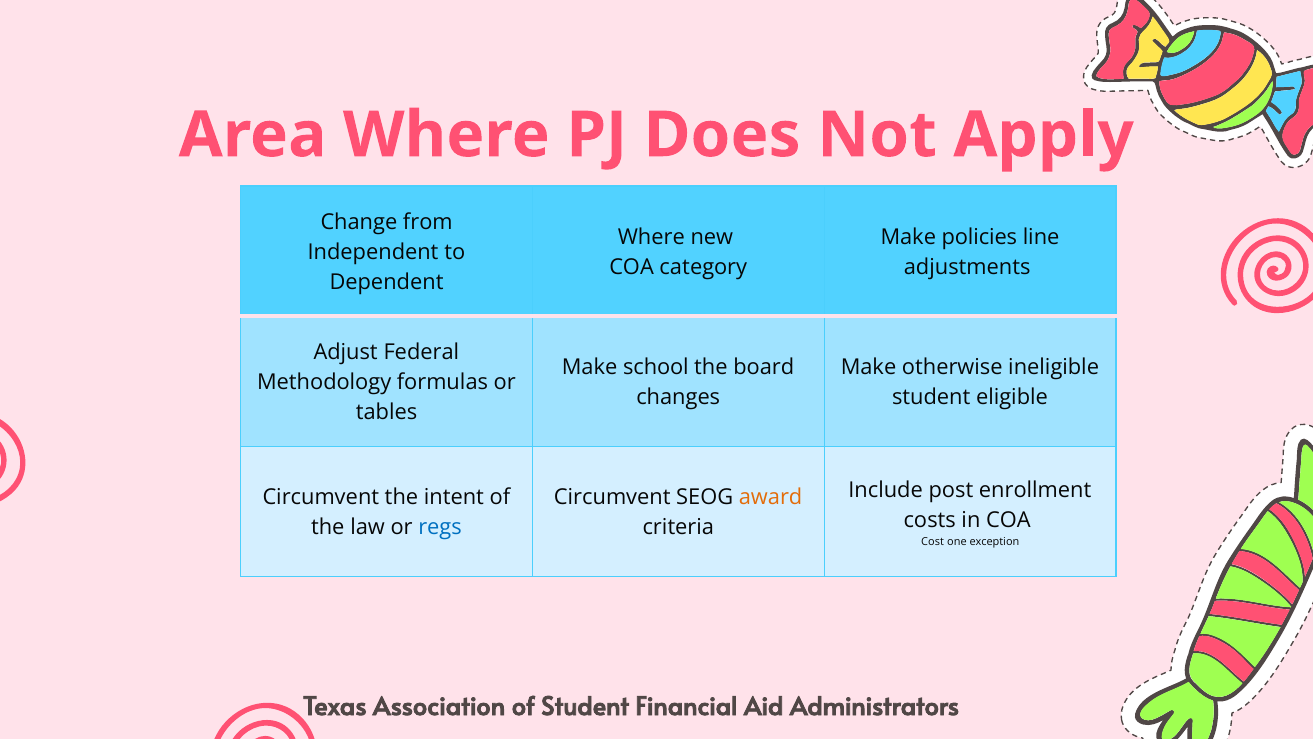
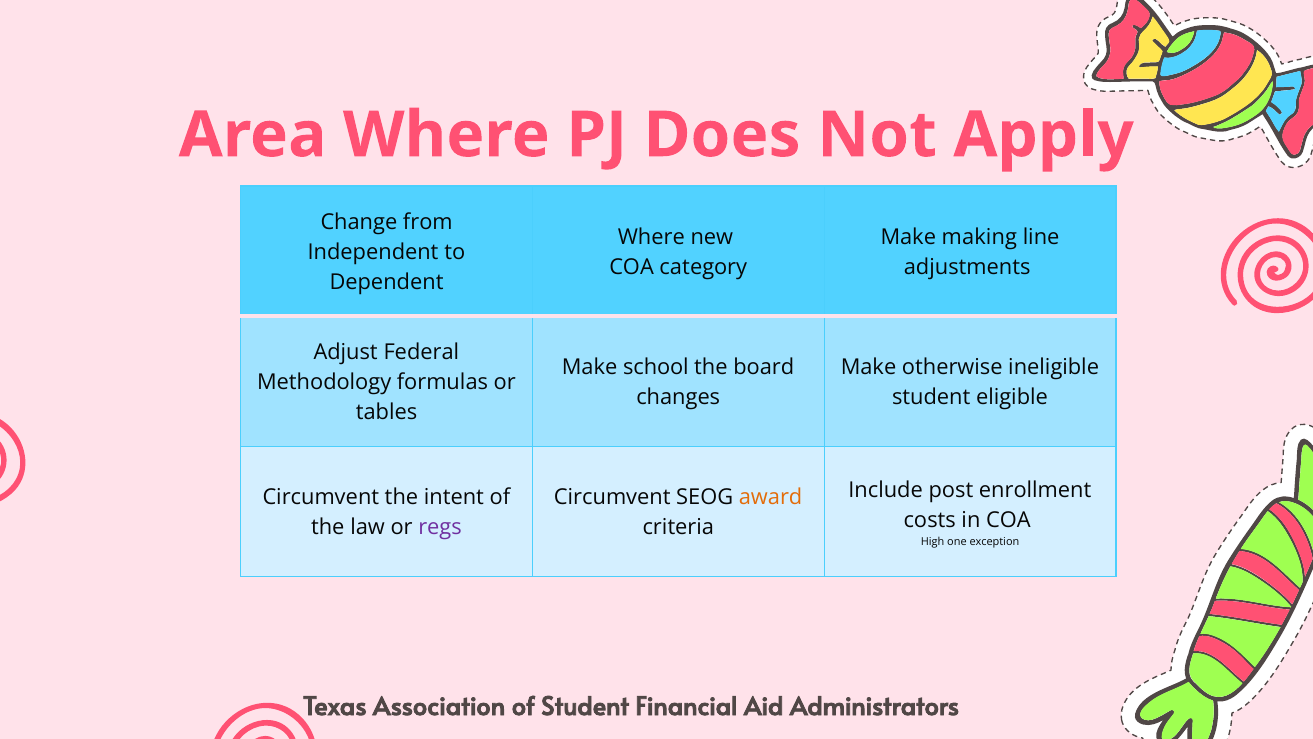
policies: policies -> making
regs colour: blue -> purple
Cost: Cost -> High
